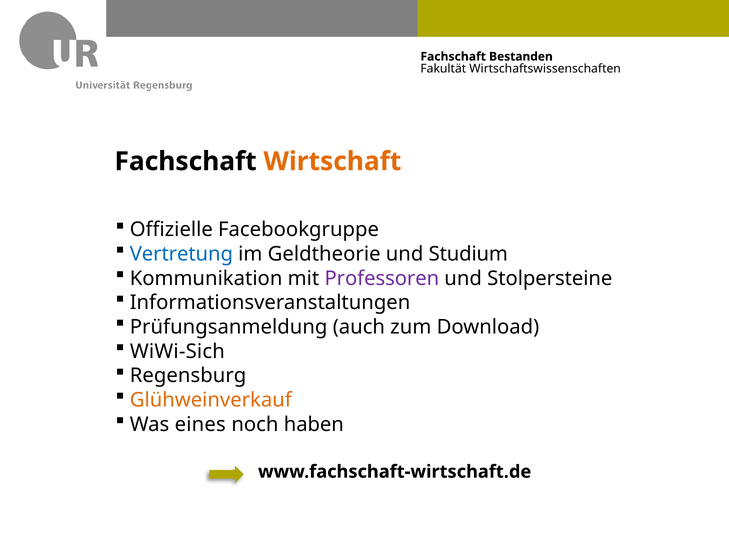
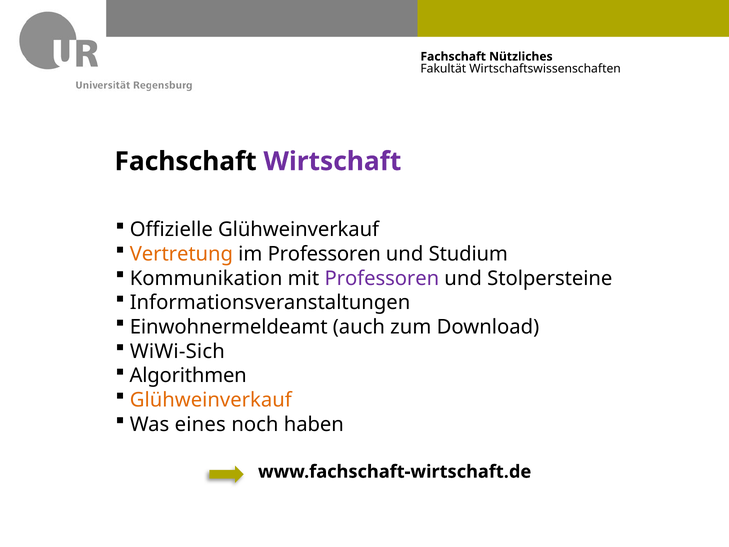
Bestanden: Bestanden -> Nützliches
Wirtschaft colour: orange -> purple
Offizielle Facebookgruppe: Facebookgruppe -> Glühweinverkauf
Vertretung colour: blue -> orange
im Geldtheorie: Geldtheorie -> Professoren
Prüfungsanmeldung: Prüfungsanmeldung -> Einwohnermeldeamt
Regensburg: Regensburg -> Algorithmen
